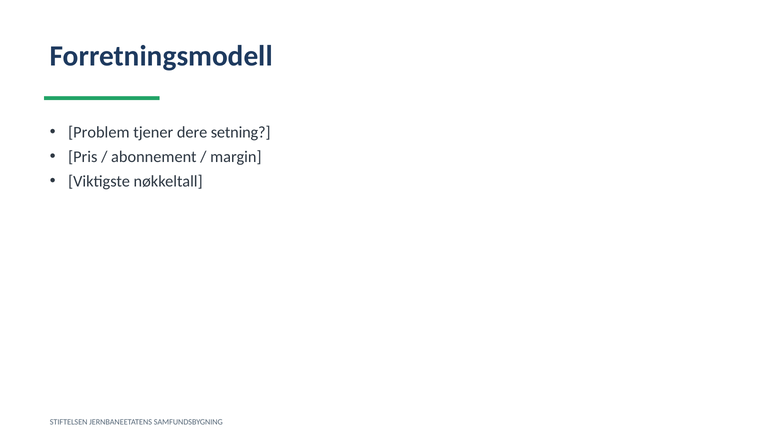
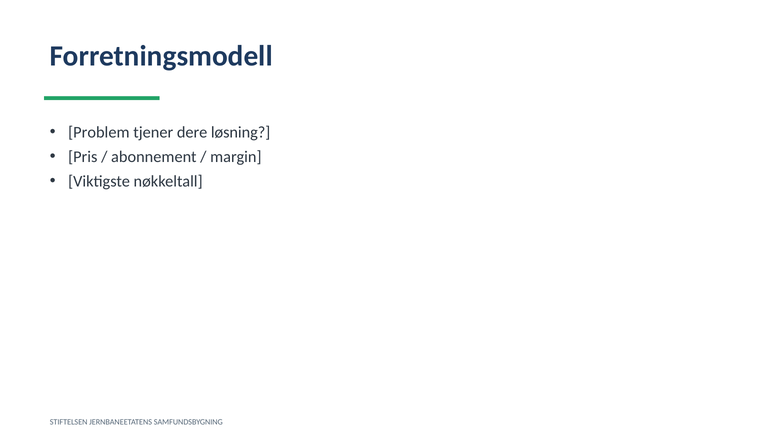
setning: setning -> løsning
